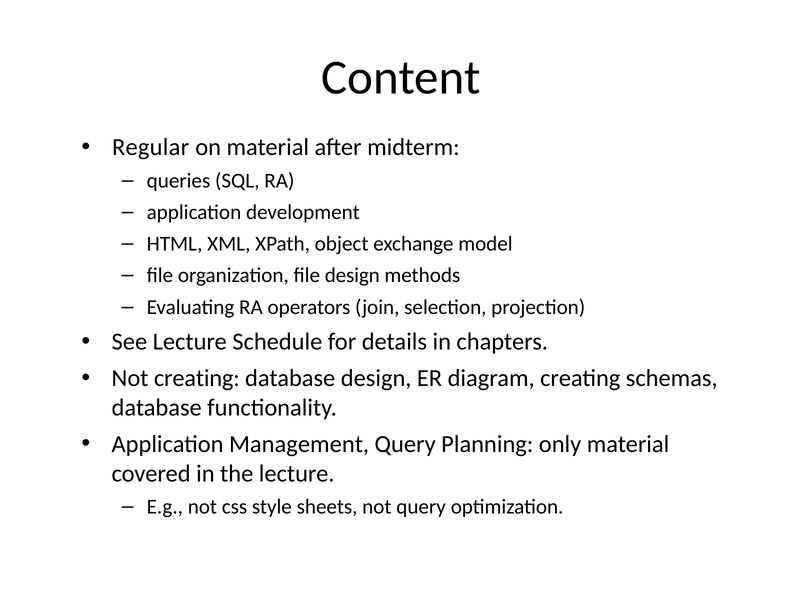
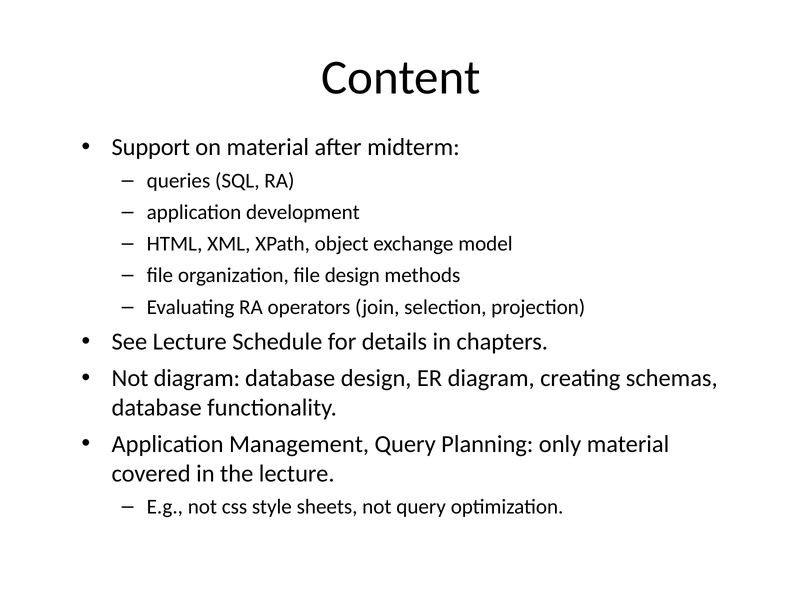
Regular: Regular -> Support
Not creating: creating -> diagram
